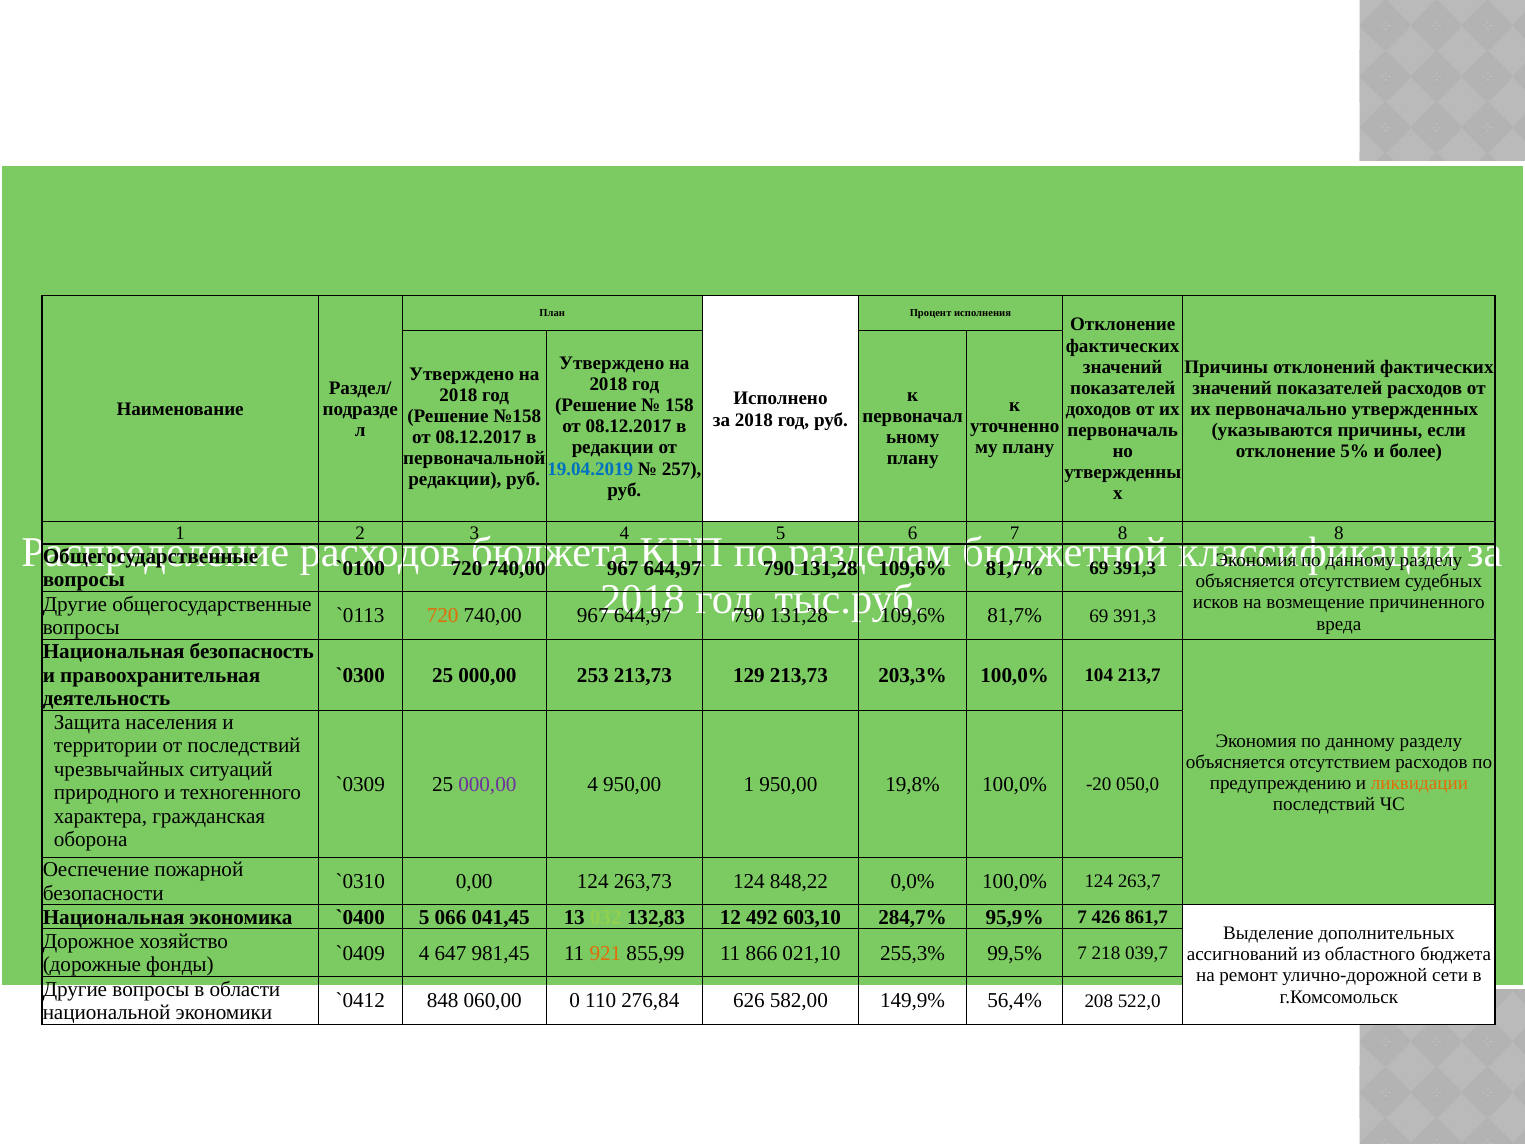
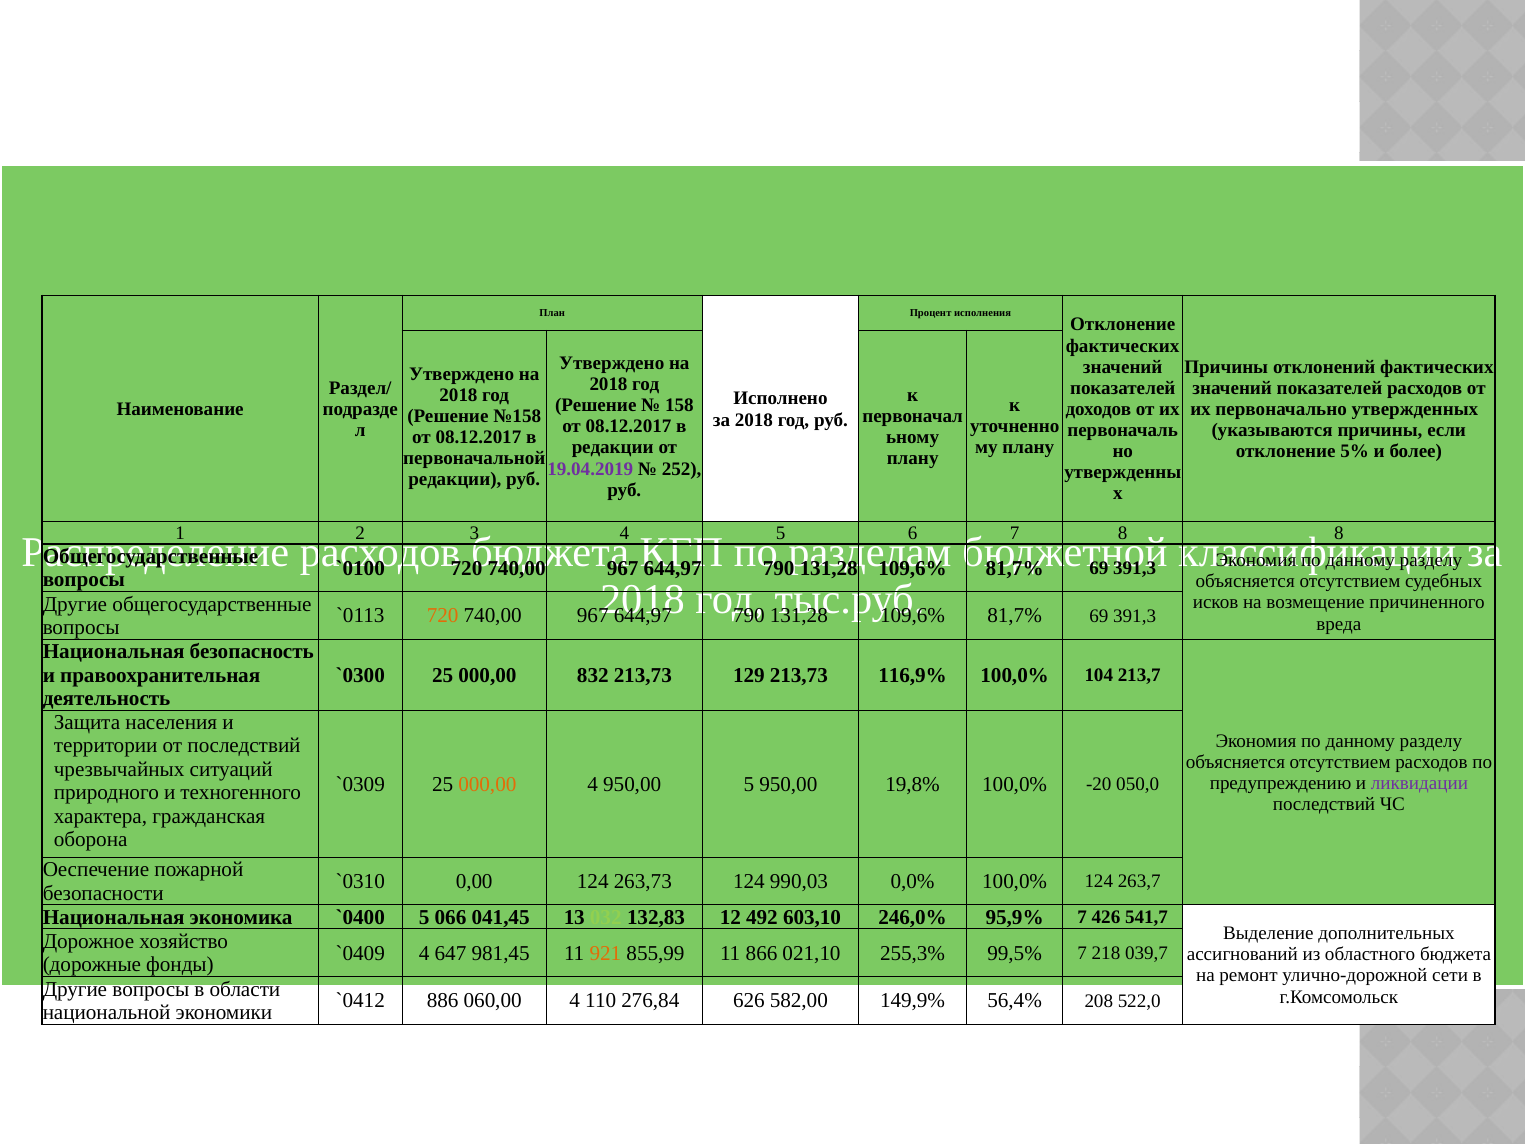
19.04.2019 colour: blue -> purple
257: 257 -> 252
253: 253 -> 832
203,3%: 203,3% -> 116,9%
ликвидации colour: orange -> purple
000,00 at (487, 784) colour: purple -> orange
950,00 1: 1 -> 5
848,22: 848,22 -> 990,03
284,7%: 284,7% -> 246,0%
861,7: 861,7 -> 541,7
848: 848 -> 886
060,00 0: 0 -> 4
